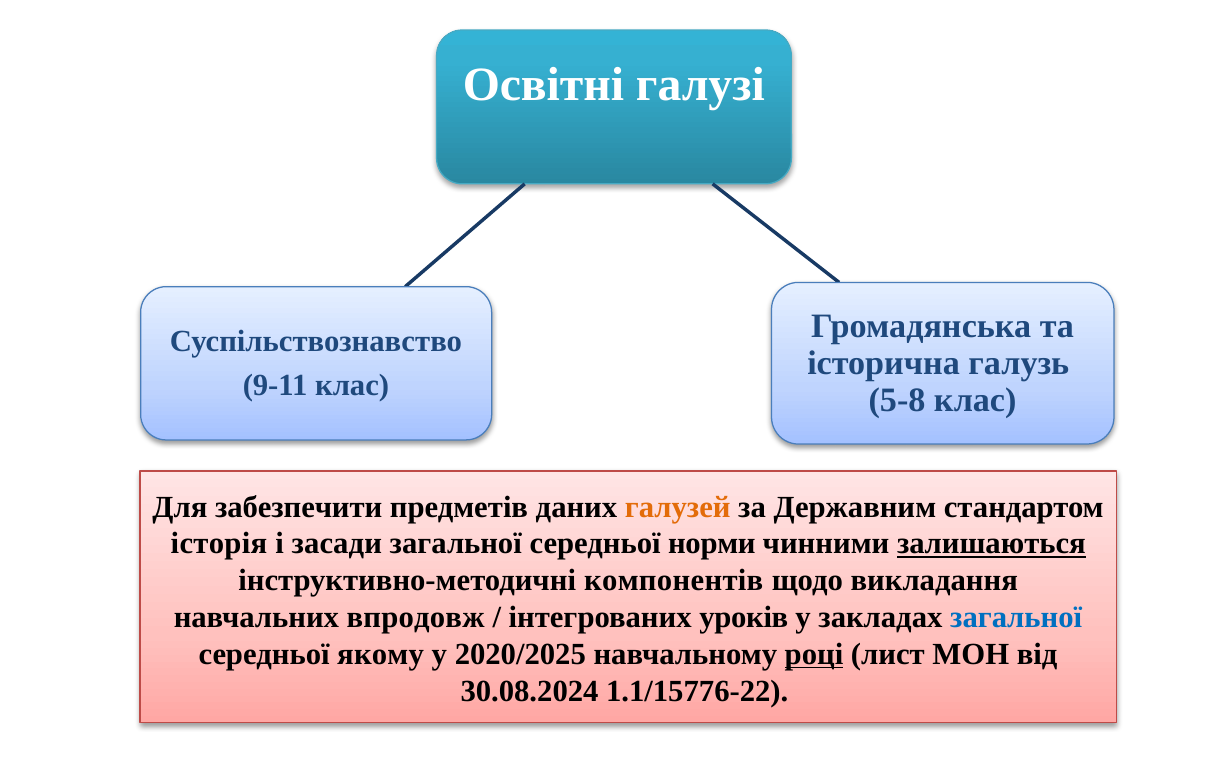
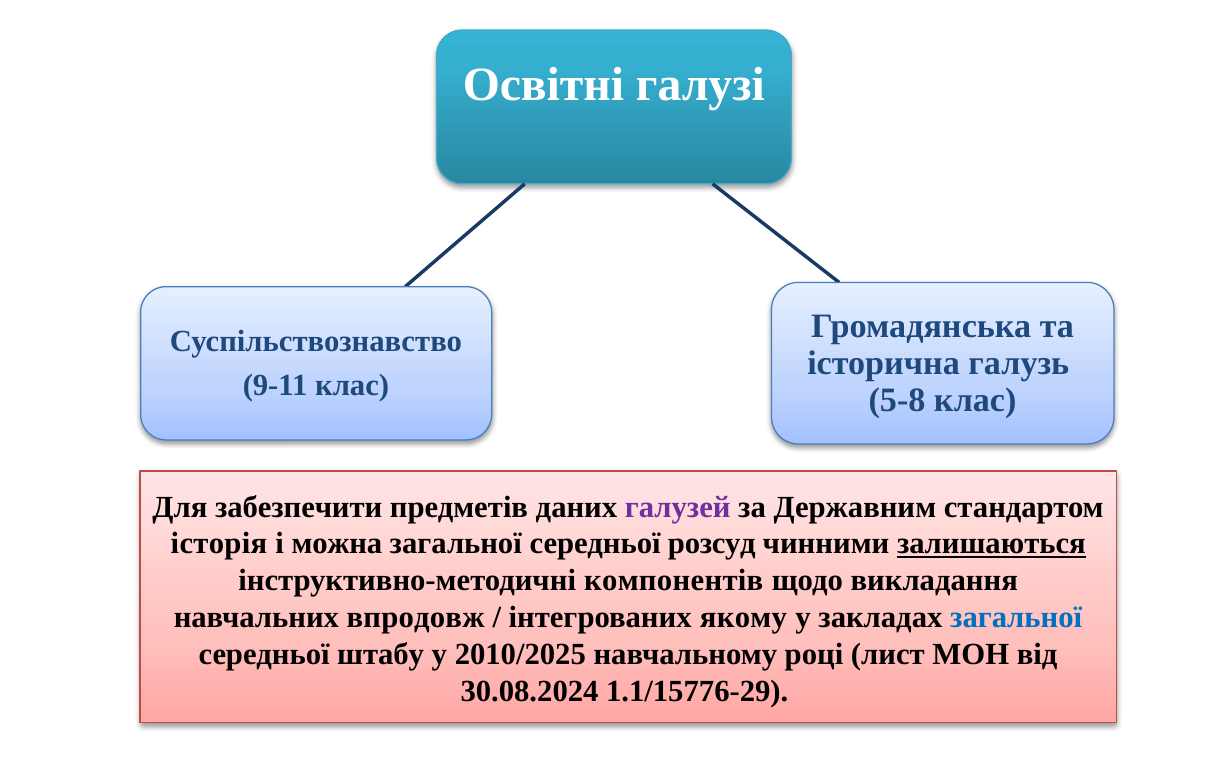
галузей colour: orange -> purple
засади: засади -> можна
норми: норми -> розсуд
уроків: уроків -> якому
якому: якому -> штабу
2020/2025: 2020/2025 -> 2010/2025
році underline: present -> none
1.1/15776-22: 1.1/15776-22 -> 1.1/15776-29
